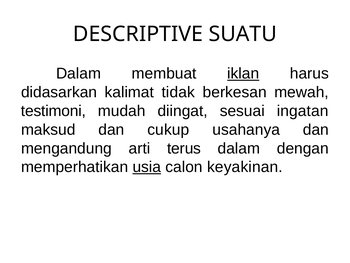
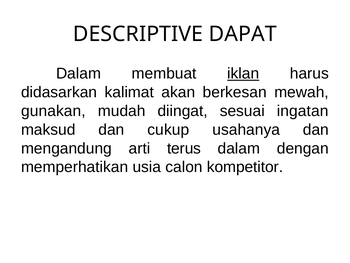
SUATU: SUATU -> DAPAT
tidak: tidak -> akan
testimoni: testimoni -> gunakan
usia underline: present -> none
keyakinan: keyakinan -> kompetitor
